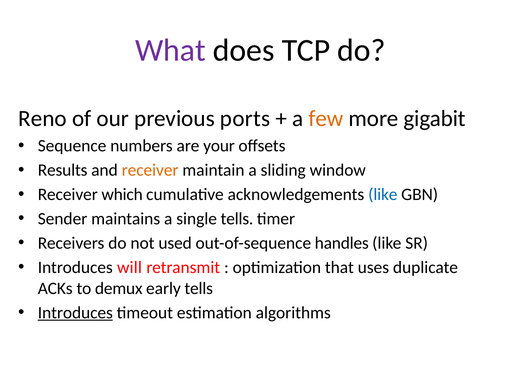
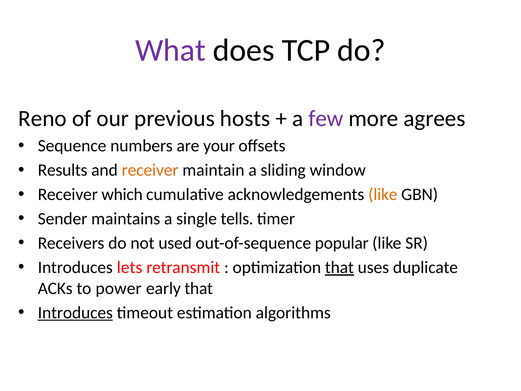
ports: ports -> hosts
few colour: orange -> purple
gigabit: gigabit -> agrees
like at (383, 194) colour: blue -> orange
handles: handles -> popular
will: will -> lets
that at (339, 267) underline: none -> present
demux: demux -> power
early tells: tells -> that
